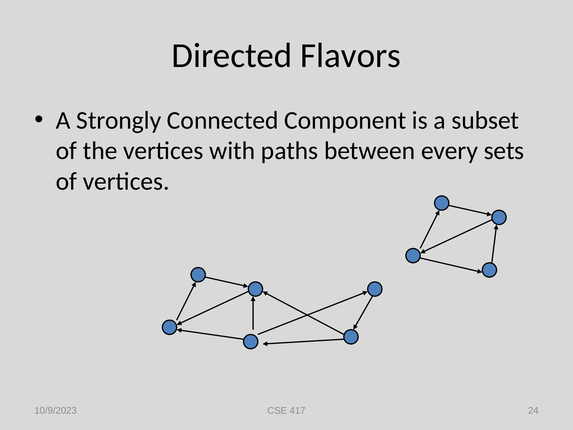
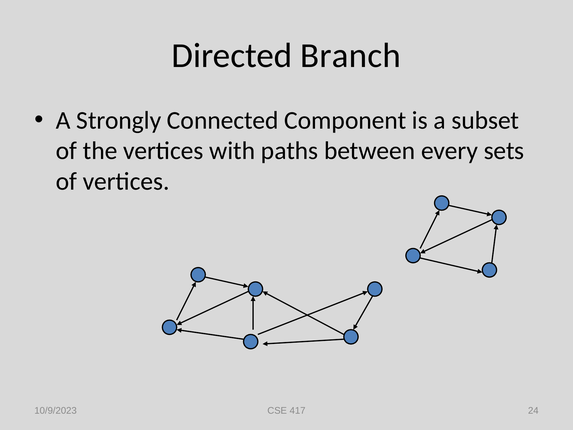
Flavors: Flavors -> Branch
